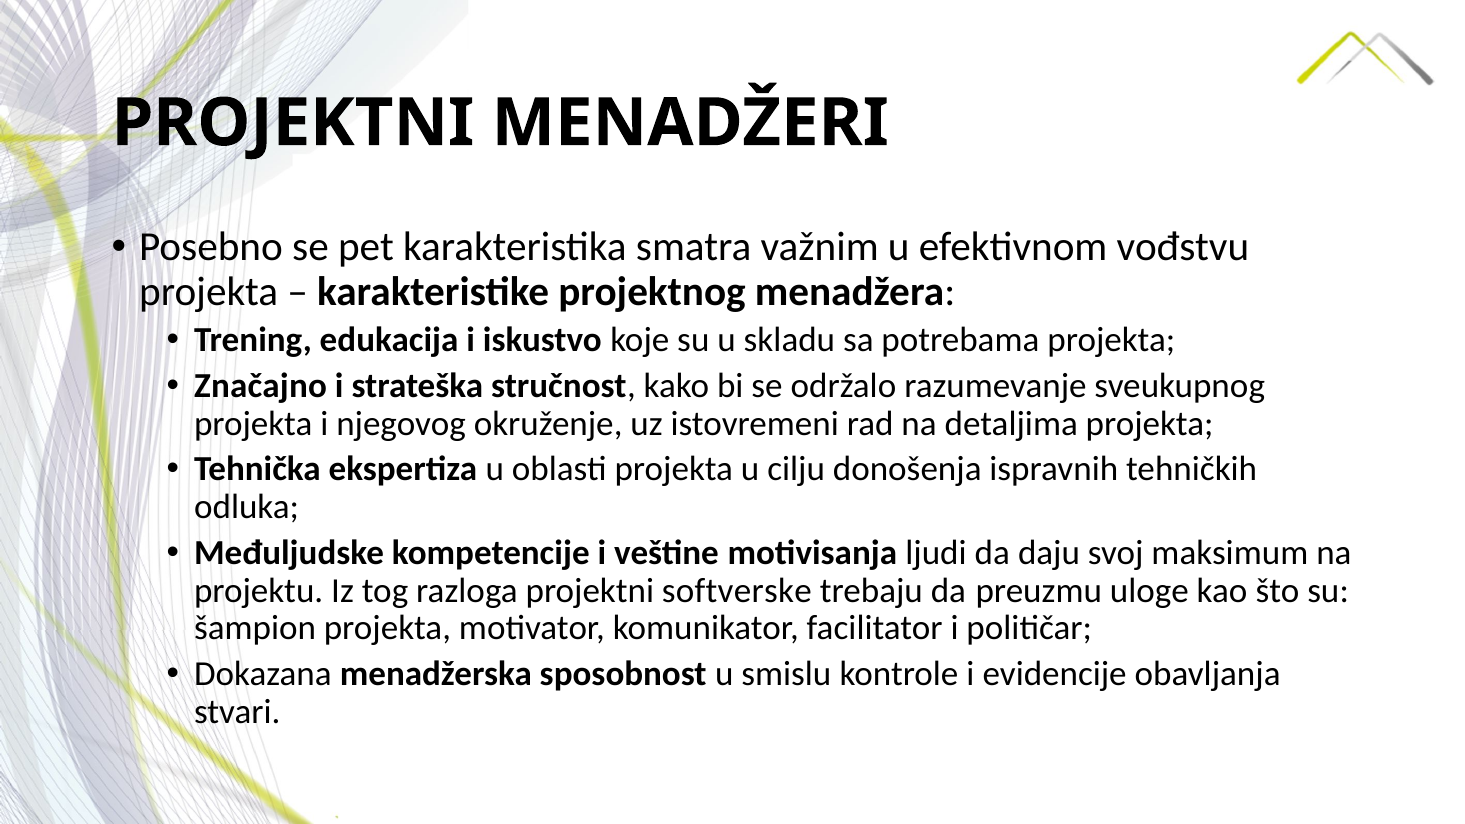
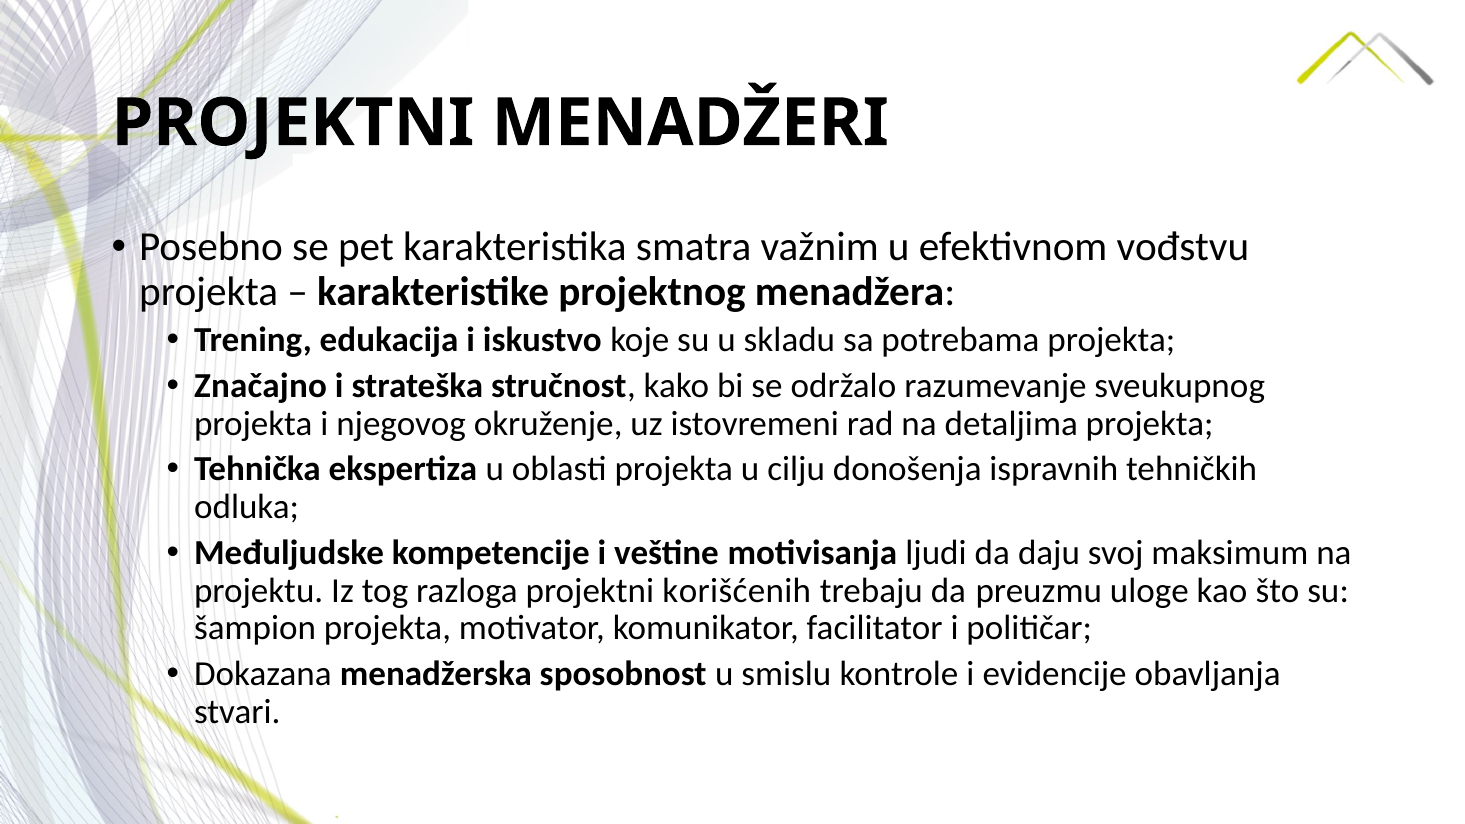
softverske: softverske -> korišćenih
